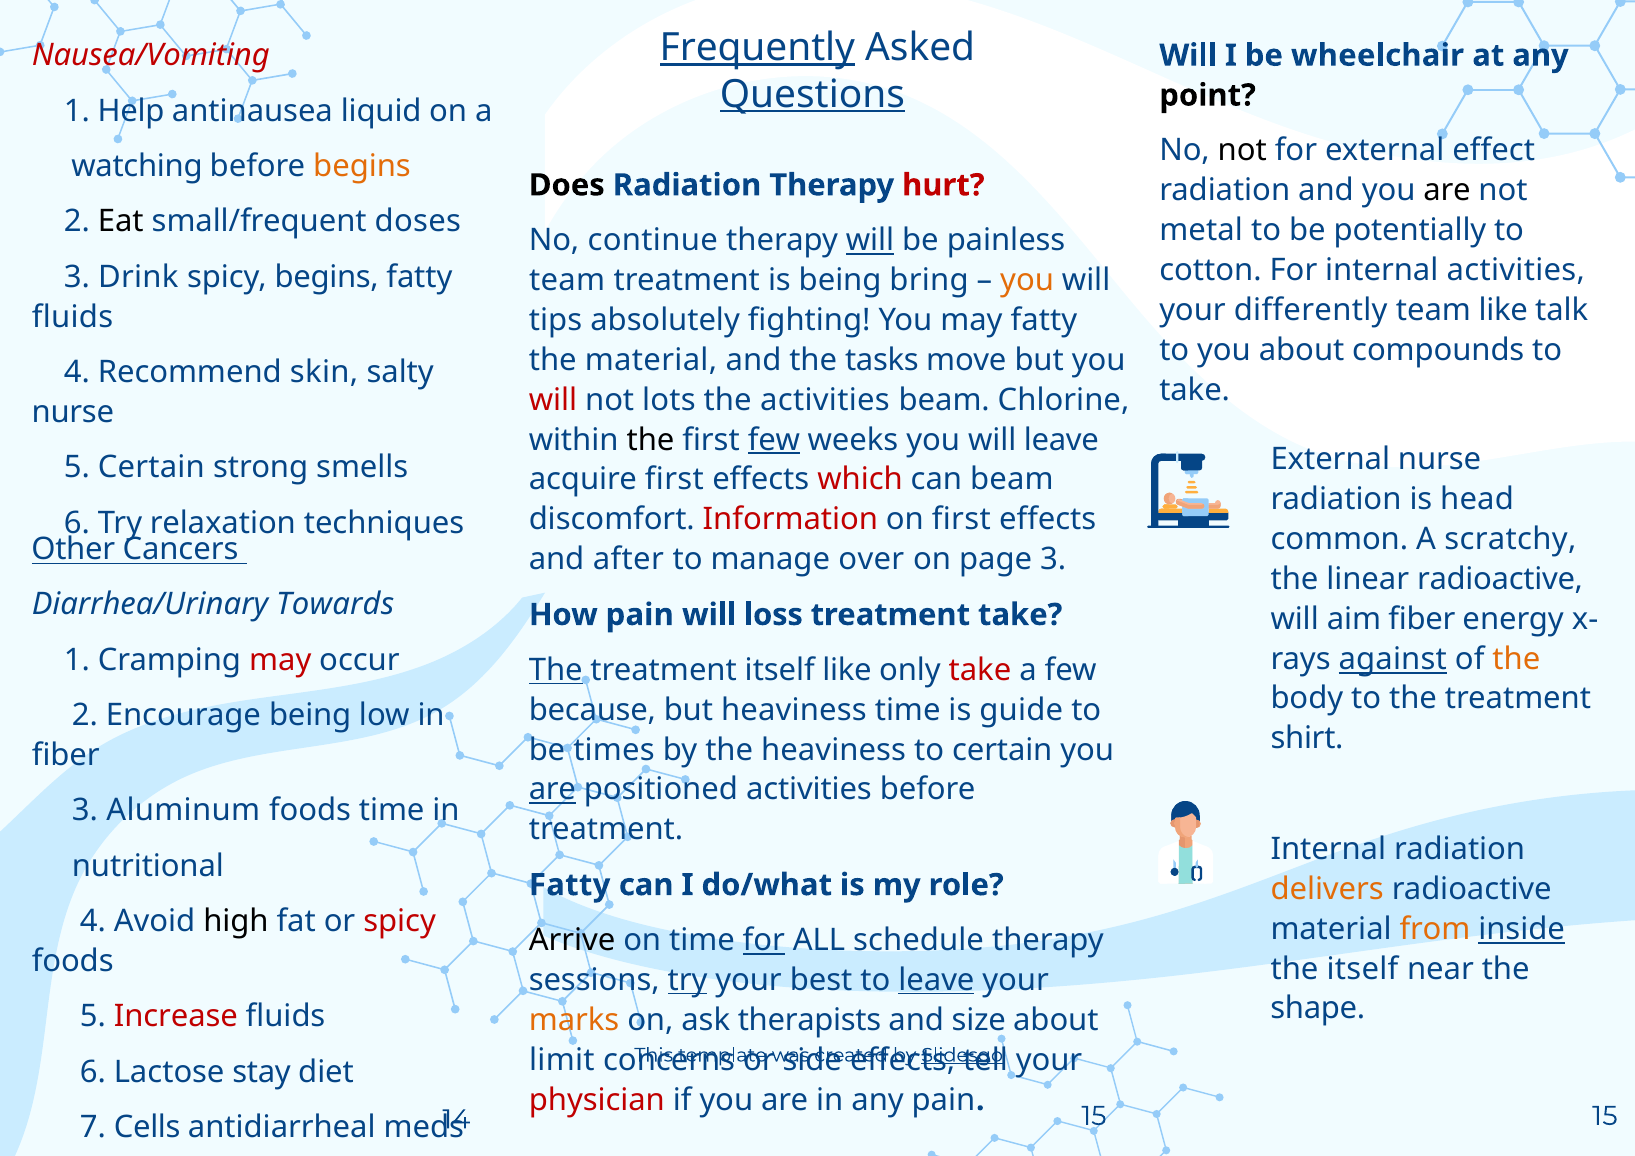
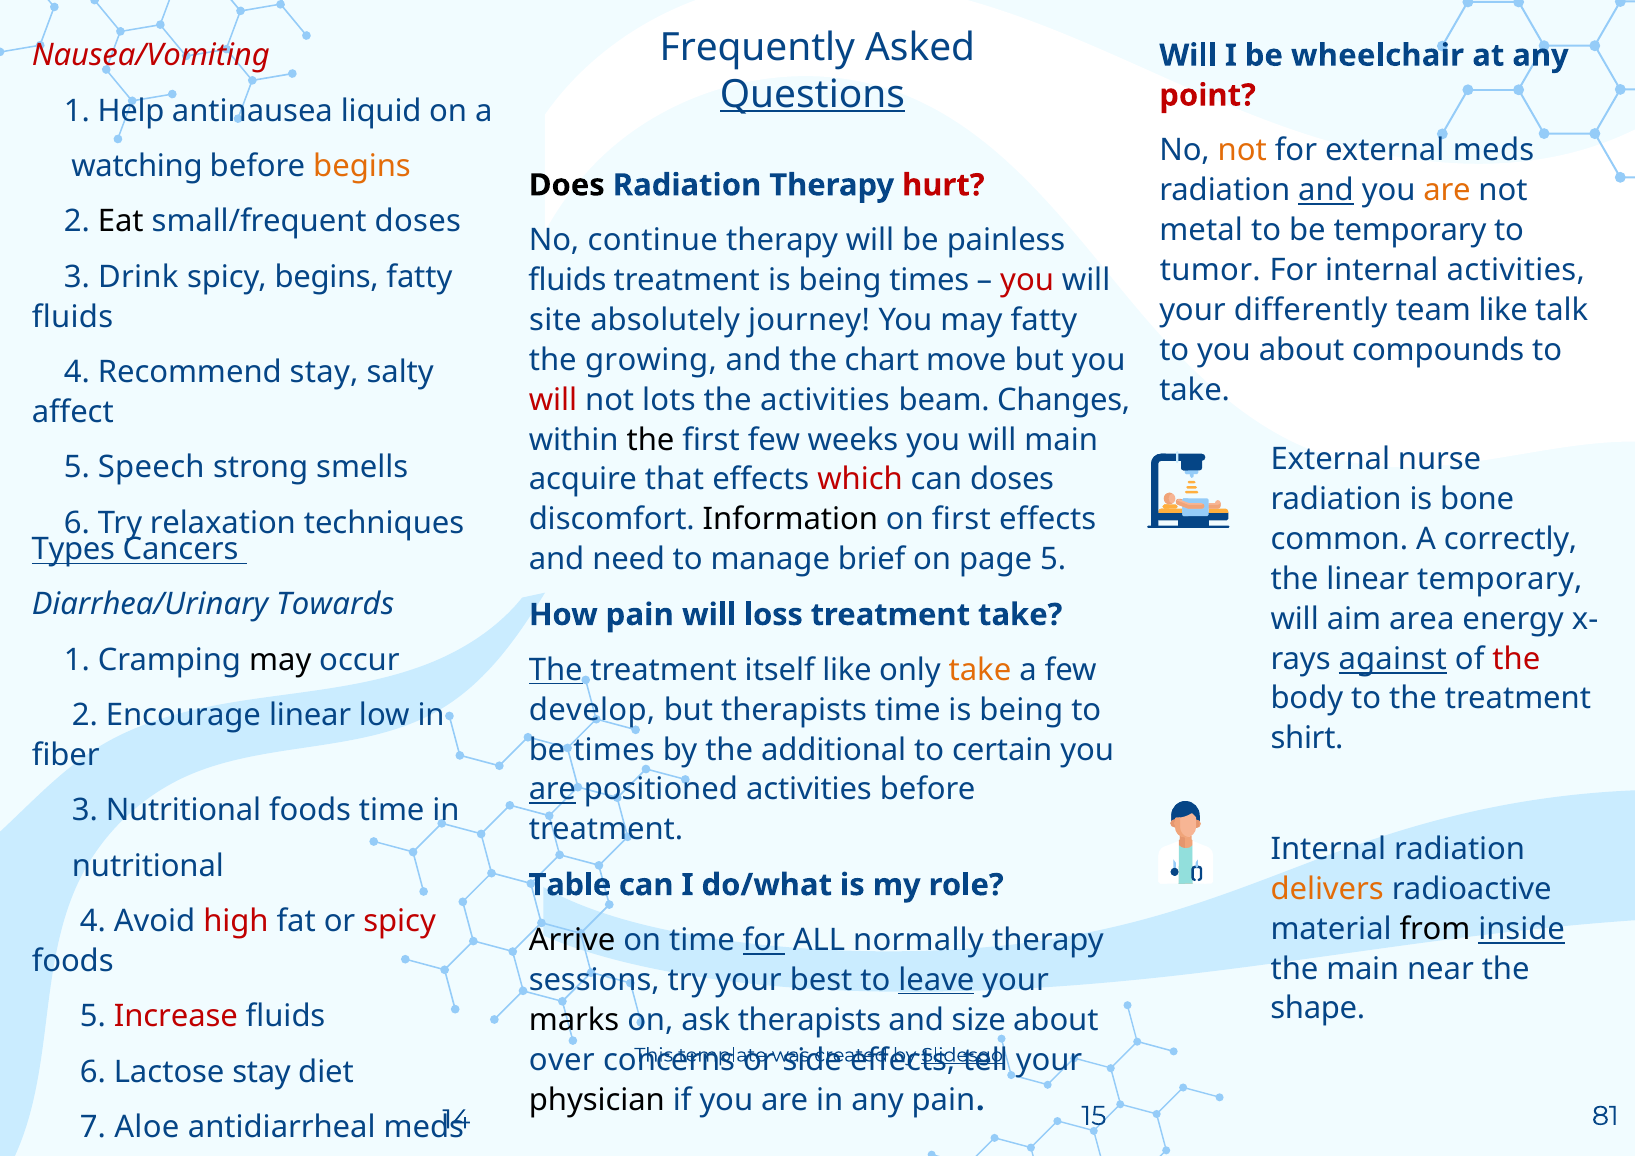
Frequently underline: present -> none
point colour: black -> red
not at (1242, 151) colour: black -> orange
external effect: effect -> meds
and at (1326, 191) underline: none -> present
are at (1447, 191) colour: black -> orange
be potentially: potentially -> temporary
will at (870, 241) underline: present -> none
cotton: cotton -> tumor
team at (567, 280): team -> fluids
being bring: bring -> times
you at (1027, 280) colour: orange -> red
tips: tips -> site
fighting: fighting -> journey
the material: material -> growing
tasks: tasks -> chart
Recommend skin: skin -> stay
Chlorine: Chlorine -> Changes
nurse at (73, 412): nurse -> affect
few at (774, 440) underline: present -> none
will leave: leave -> main
5 Certain: Certain -> Speech
acquire first: first -> that
can beam: beam -> doses
head: head -> bone
Information colour: red -> black
scratchy: scratchy -> correctly
Other: Other -> Types
after: after -> need
over: over -> brief
page 3: 3 -> 5
linear radioactive: radioactive -> temporary
aim fiber: fiber -> area
the at (1516, 659) colour: orange -> red
may at (280, 660) colour: red -> black
take at (980, 670) colour: red -> orange
because: because -> develop
but heaviness: heaviness -> therapists
time is guide: guide -> being
Encourage being: being -> linear
the heaviness: heaviness -> additional
3 Aluminum: Aluminum -> Nutritional
Fatty at (570, 885): Fatty -> Table
high colour: black -> red
from colour: orange -> black
schedule: schedule -> normally
the itself: itself -> main
try at (688, 980) underline: present -> none
marks colour: orange -> black
limit: limit -> over
physician colour: red -> black
15 15: 15 -> 81
Cells: Cells -> Aloe
